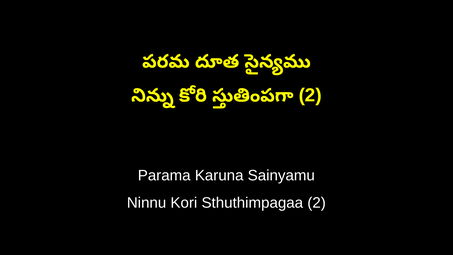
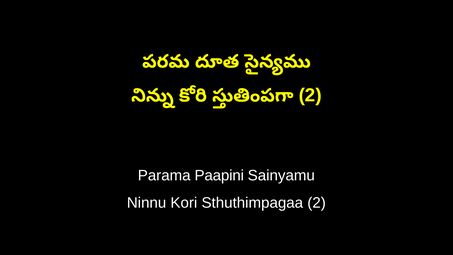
Karuna: Karuna -> Paapini
